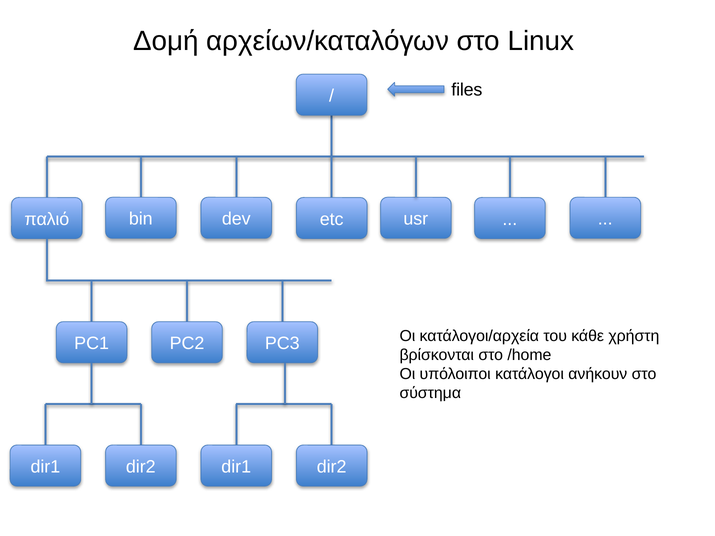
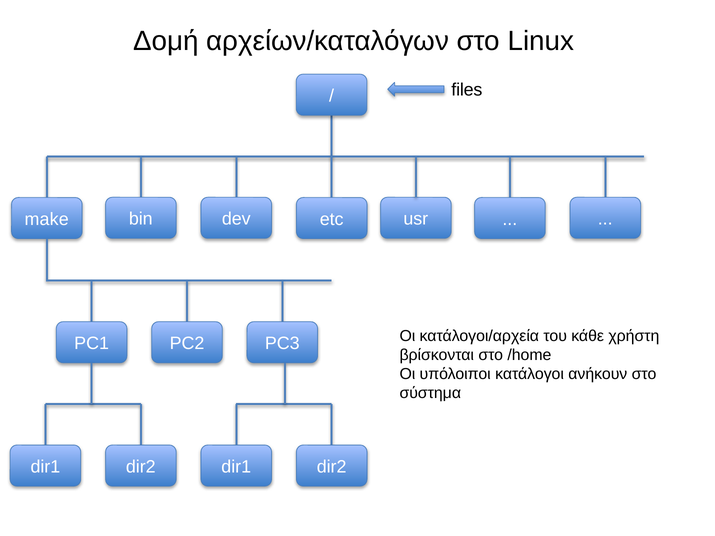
παλιό: παλιό -> make
